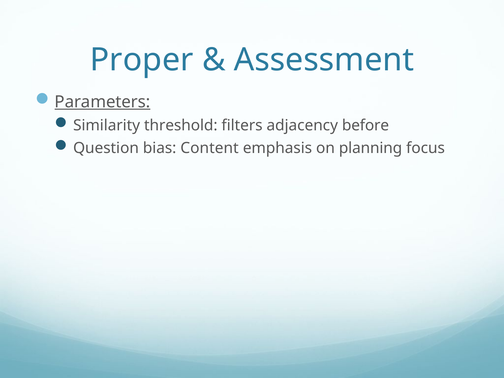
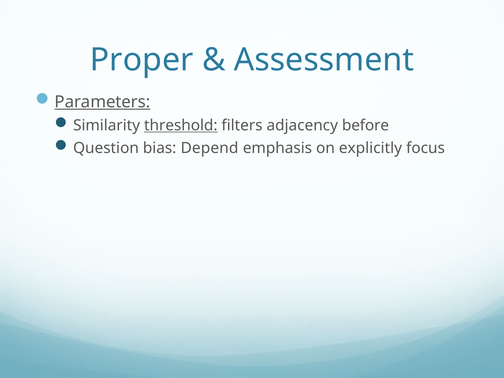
threshold underline: none -> present
Content: Content -> Depend
planning: planning -> explicitly
